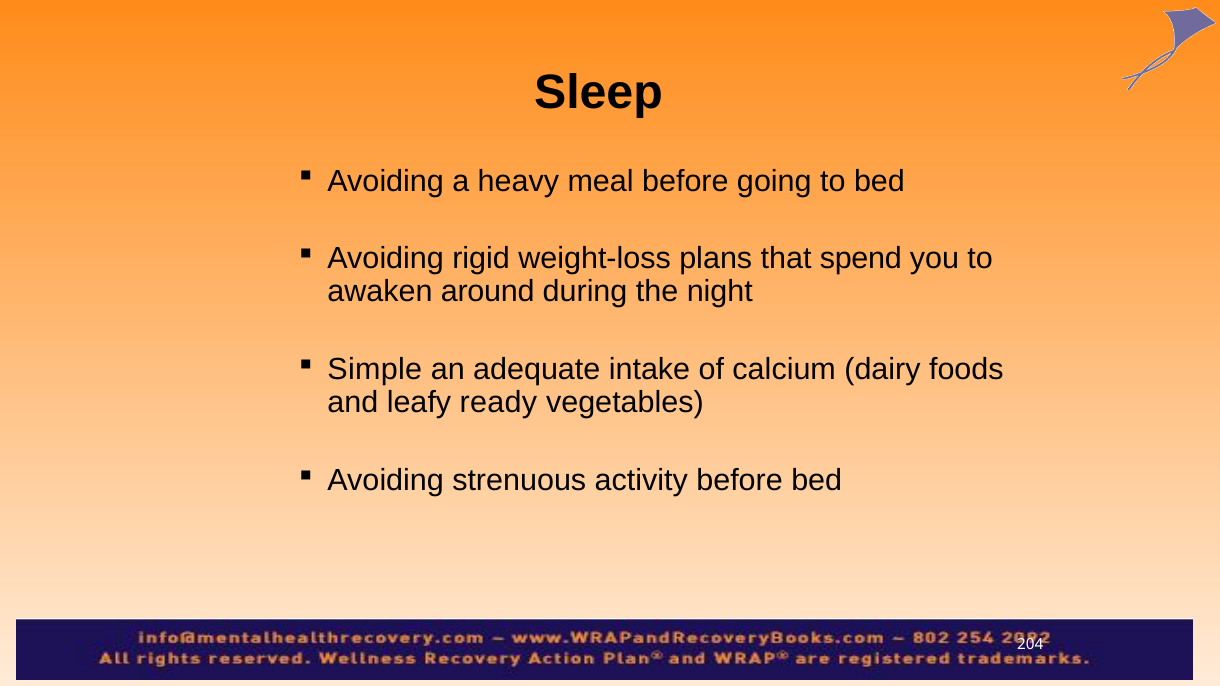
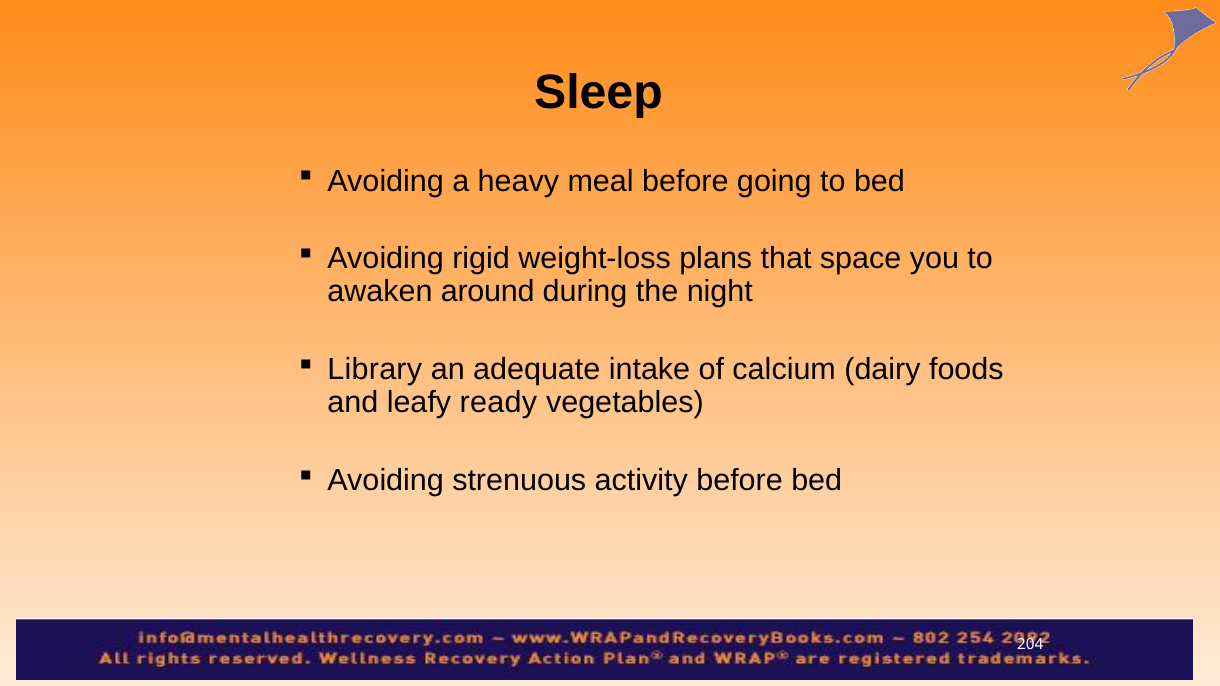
spend: spend -> space
Simple: Simple -> Library
